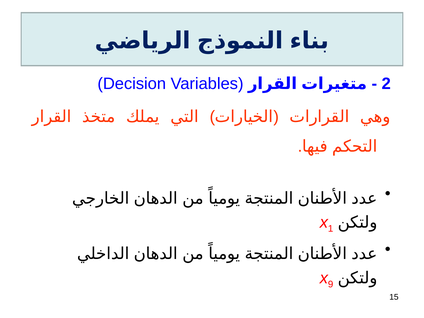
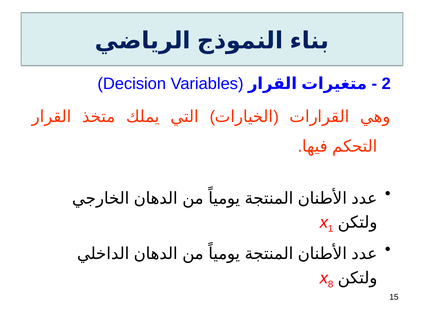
9: 9 -> 8
